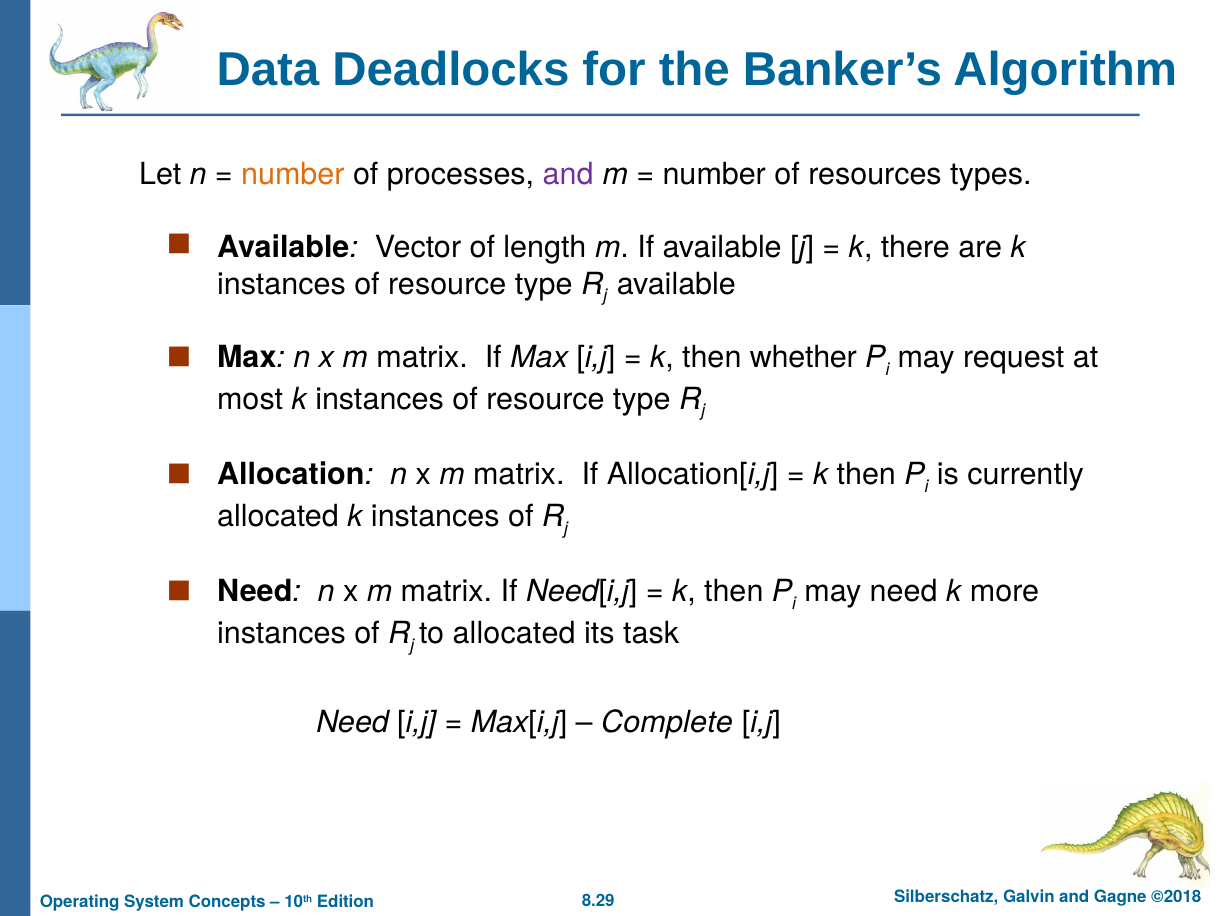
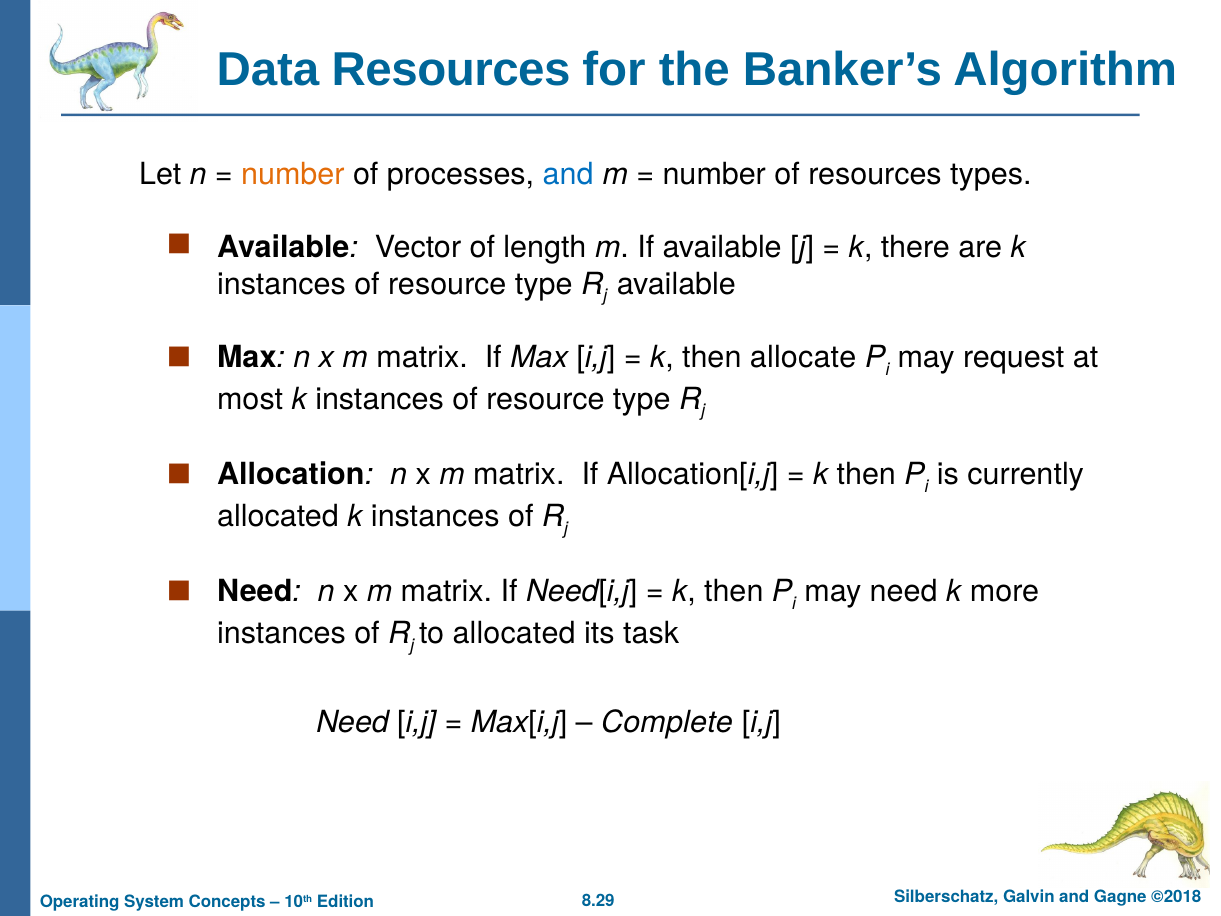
Data Deadlocks: Deadlocks -> Resources
and at (568, 175) colour: purple -> blue
whether: whether -> allocate
